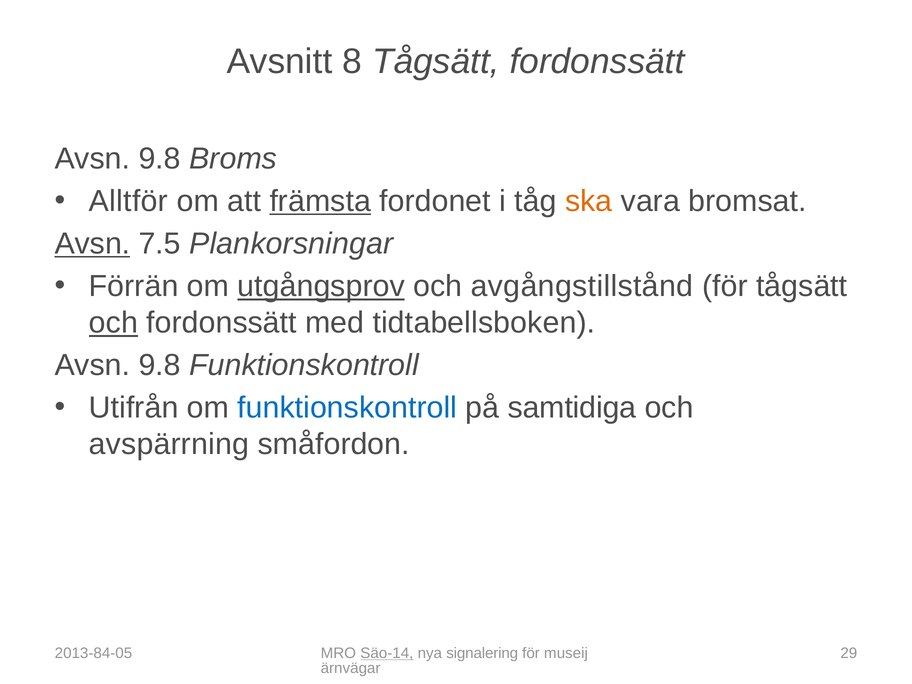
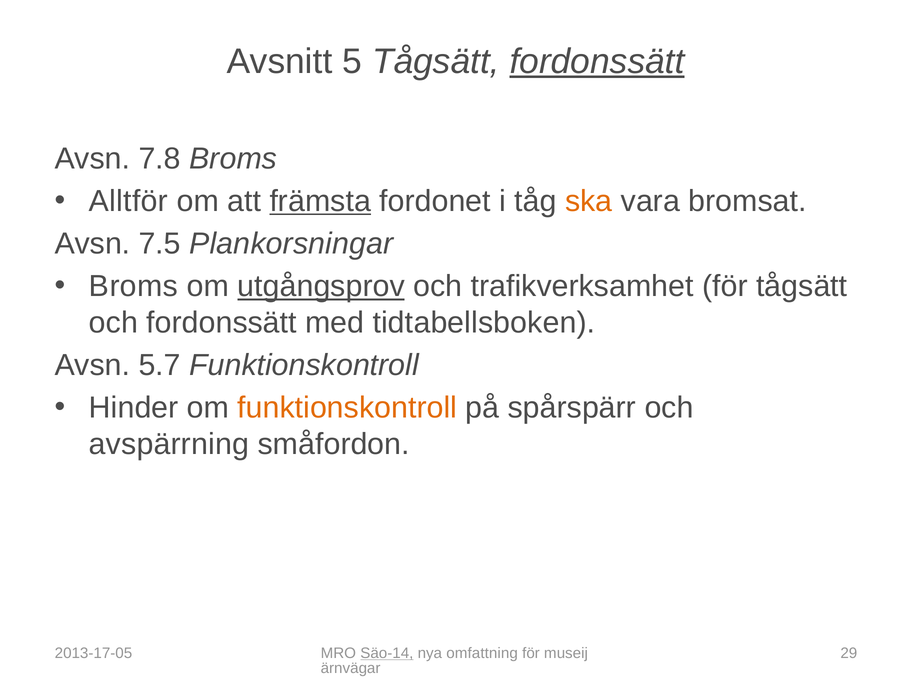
8: 8 -> 5
fordonssätt at (597, 61) underline: none -> present
9.8 at (160, 159): 9.8 -> 7.8
Avsn at (93, 244) underline: present -> none
Förrän at (134, 286): Förrän -> Broms
avgångstillstånd: avgångstillstånd -> trafikverksamhet
och at (113, 323) underline: present -> none
9.8 at (160, 365): 9.8 -> 5.7
Utifrån: Utifrån -> Hinder
funktionskontroll at (347, 408) colour: blue -> orange
samtidiga: samtidiga -> spårspärr
2013-84-05: 2013-84-05 -> 2013-17-05
signalering: signalering -> omfattning
